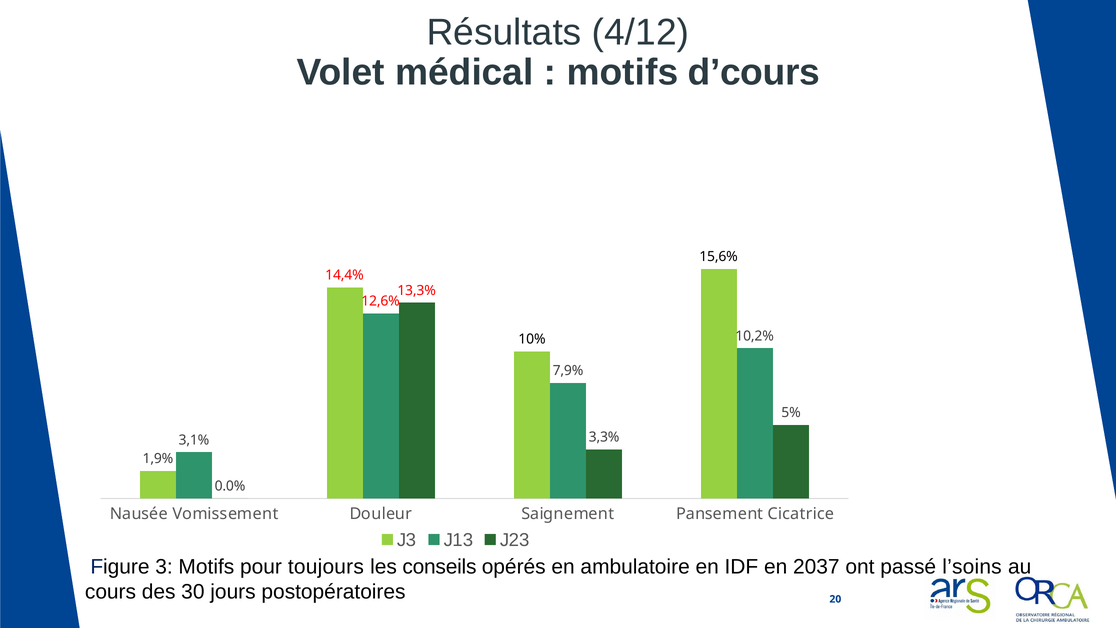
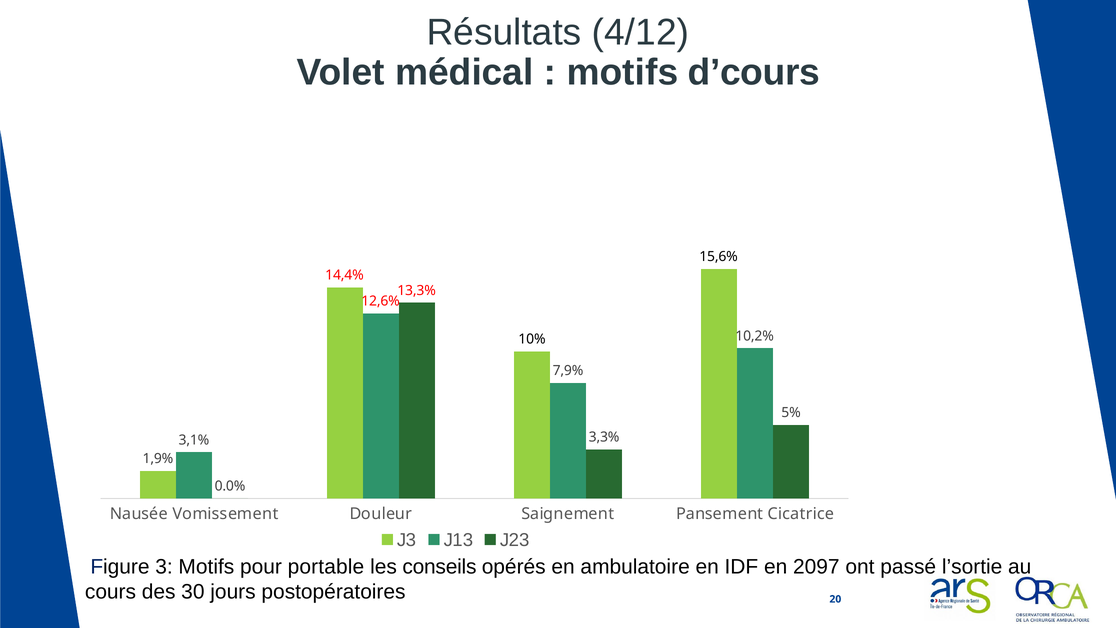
toujours: toujours -> portable
2037: 2037 -> 2097
l’soins: l’soins -> l’sortie
